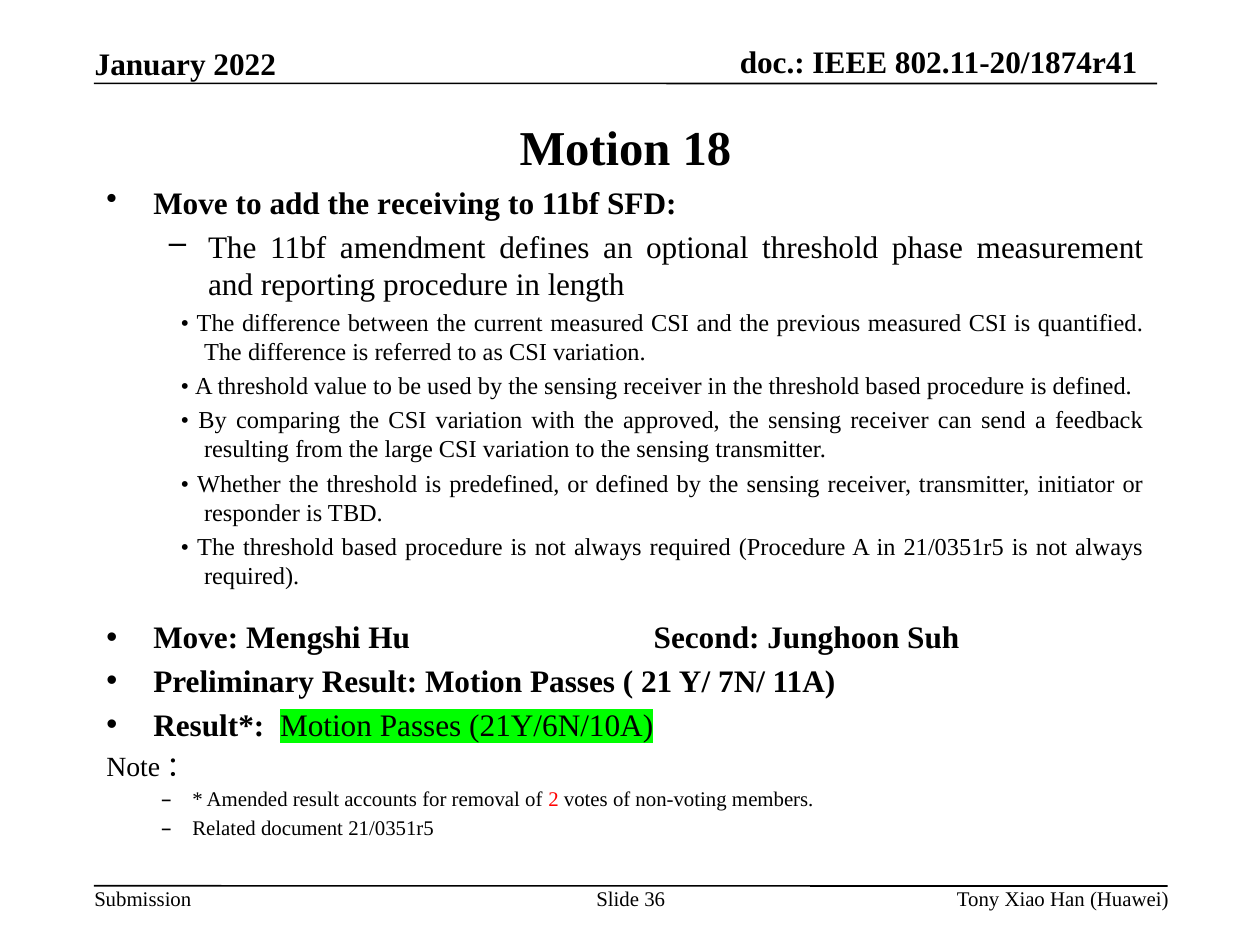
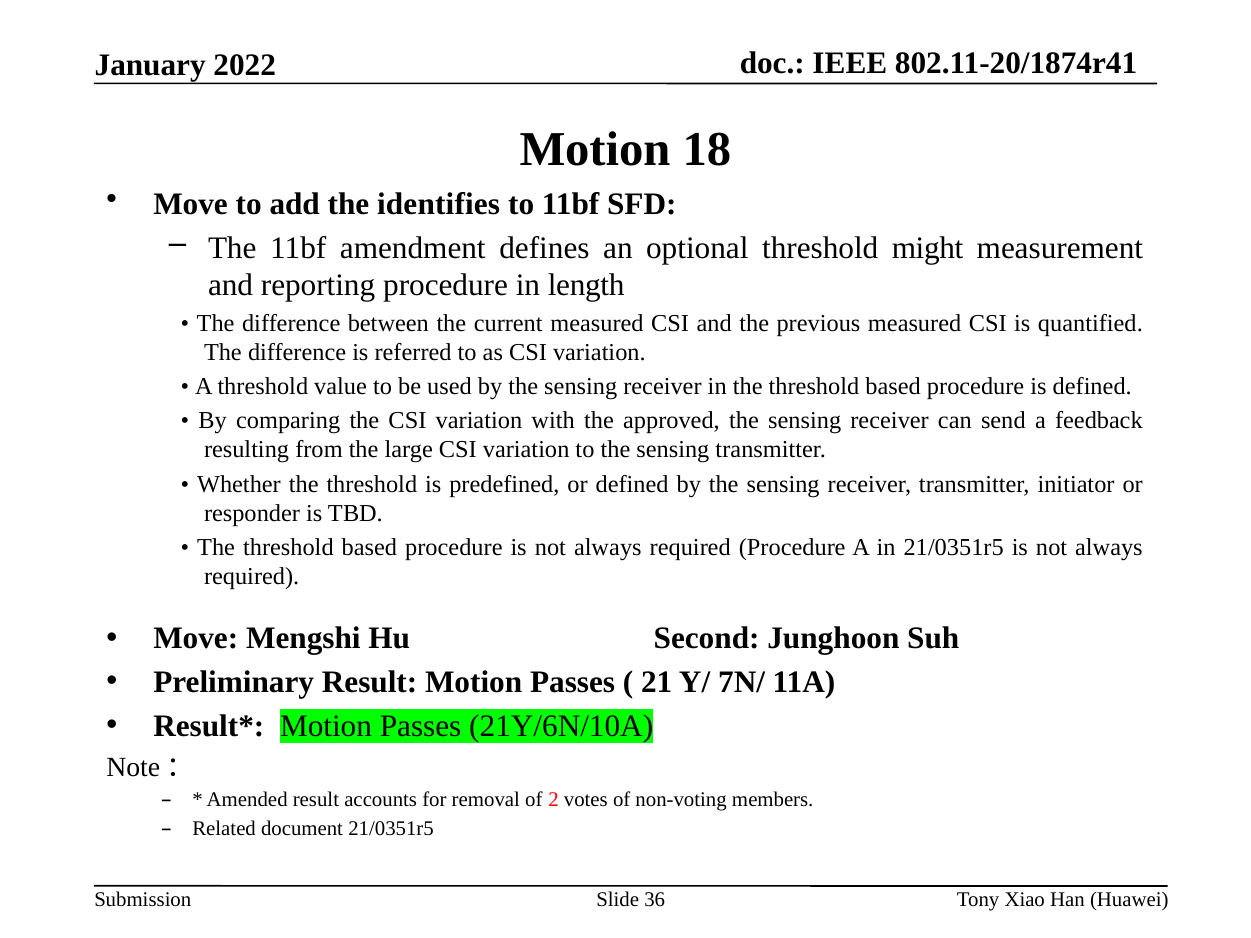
receiving: receiving -> identifies
phase: phase -> might
